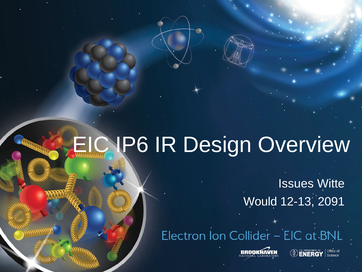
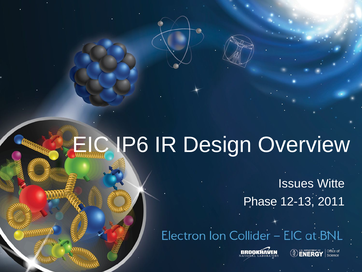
Would: Would -> Phase
2091: 2091 -> 2011
